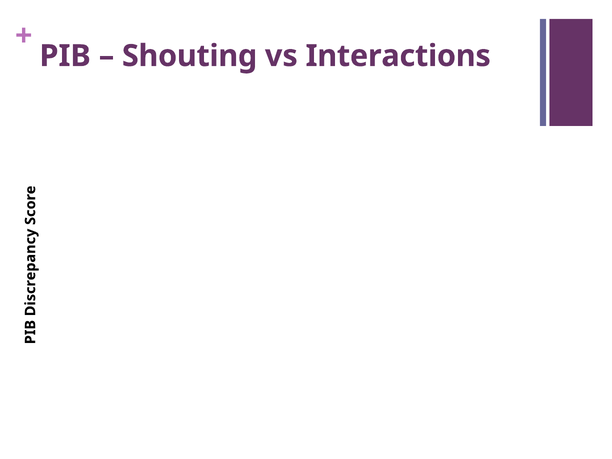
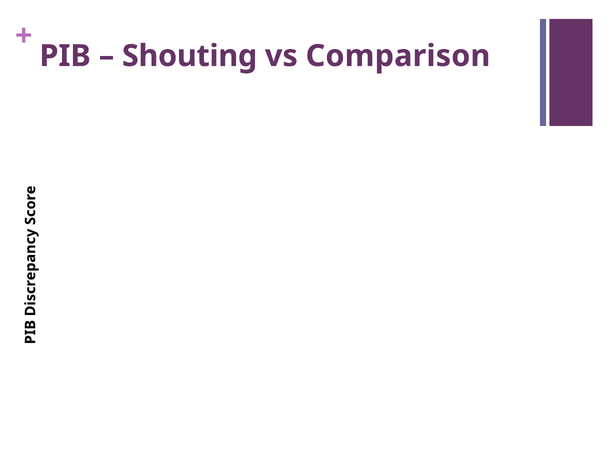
Interactions: Interactions -> Comparison
